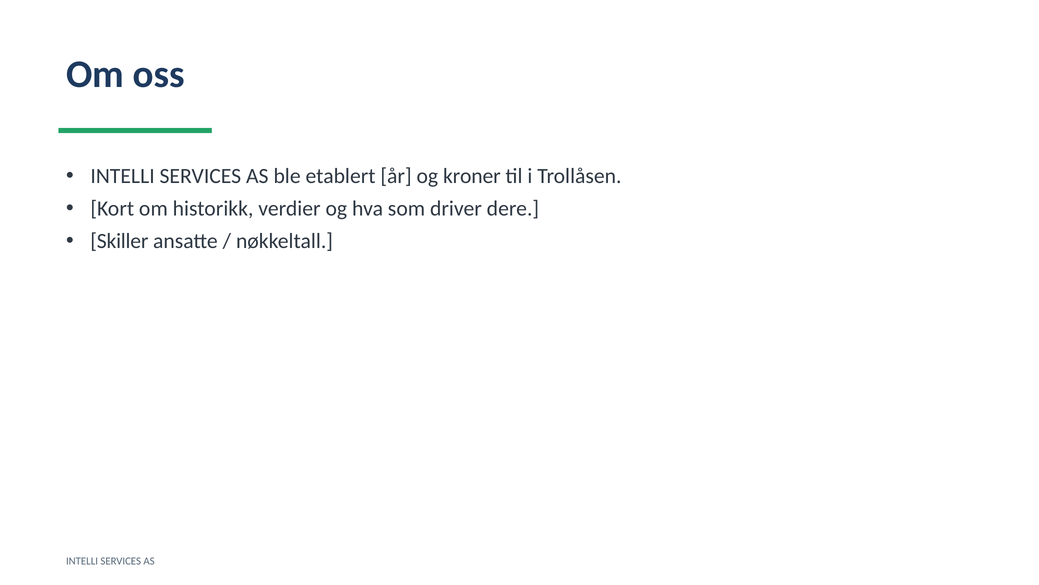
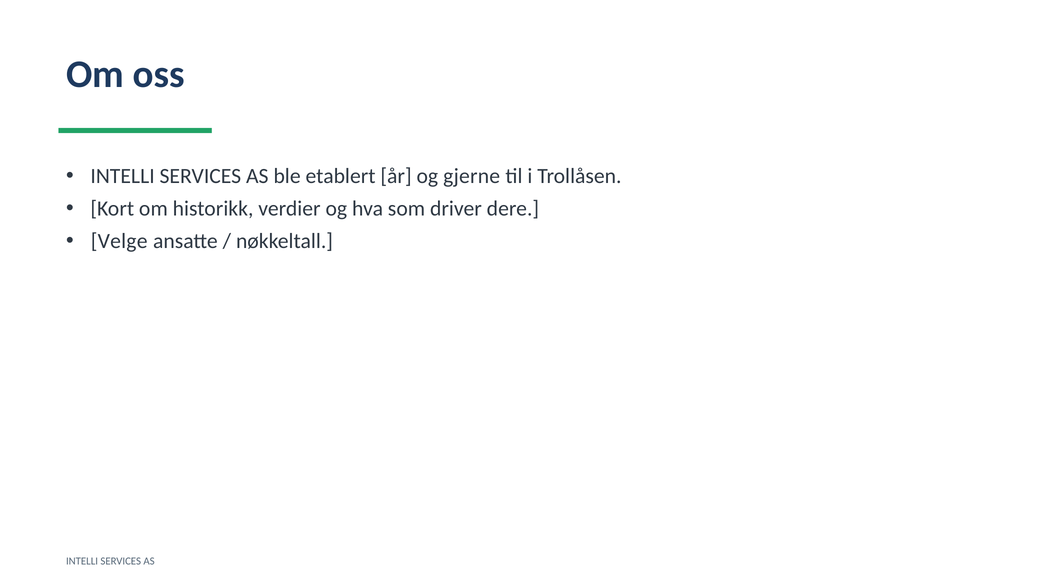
kroner: kroner -> gjerne
Skiller: Skiller -> Velge
